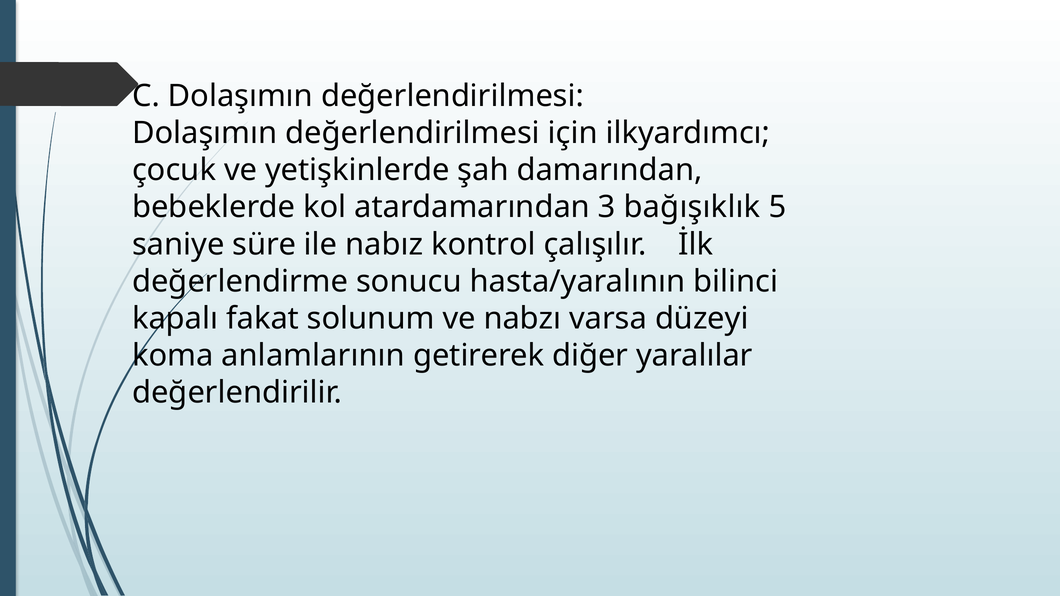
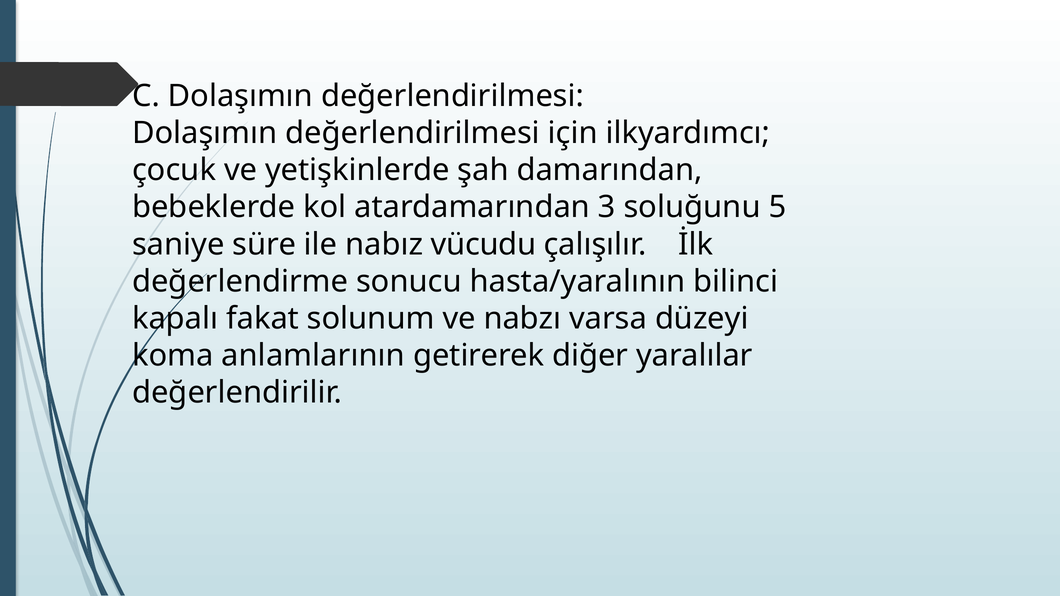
bağışıklık: bağışıklık -> soluğunu
kontrol: kontrol -> vücudu
